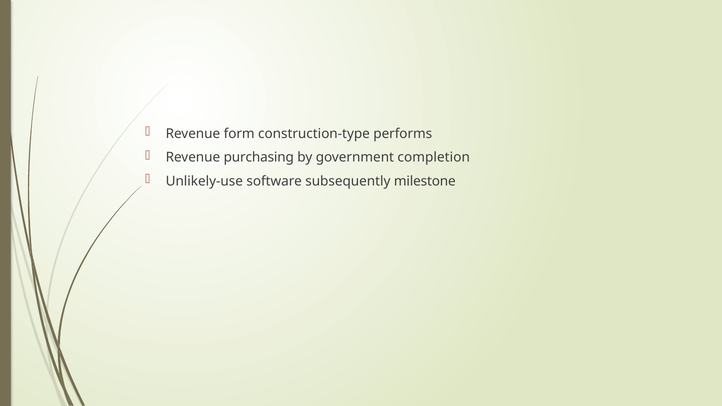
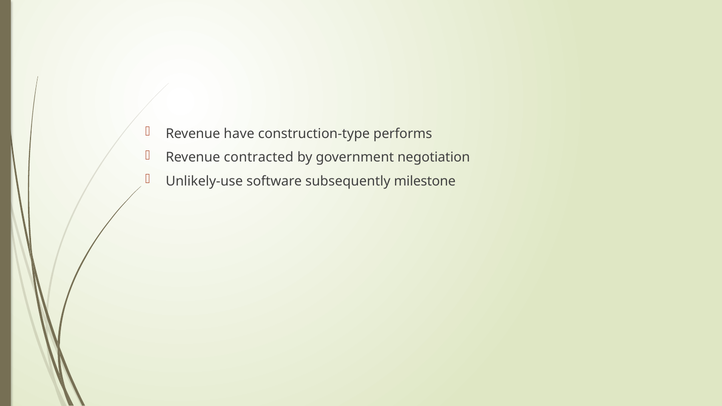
form: form -> have
purchasing: purchasing -> contracted
completion: completion -> negotiation
